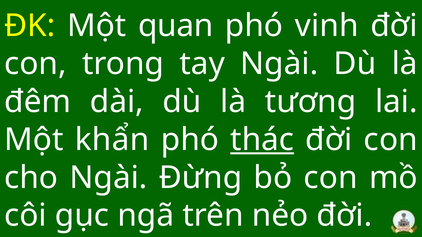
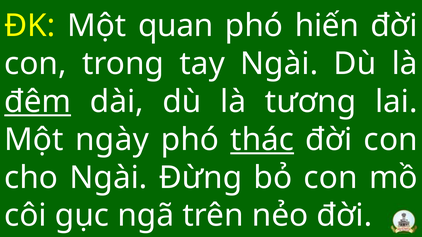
vinh: vinh -> hiến
đêm underline: none -> present
khẩn: khẩn -> ngày
